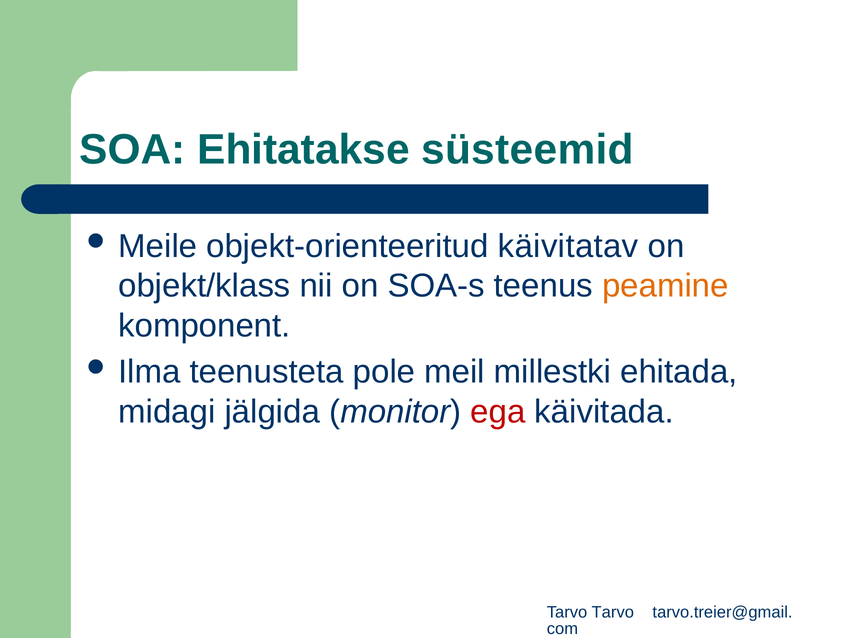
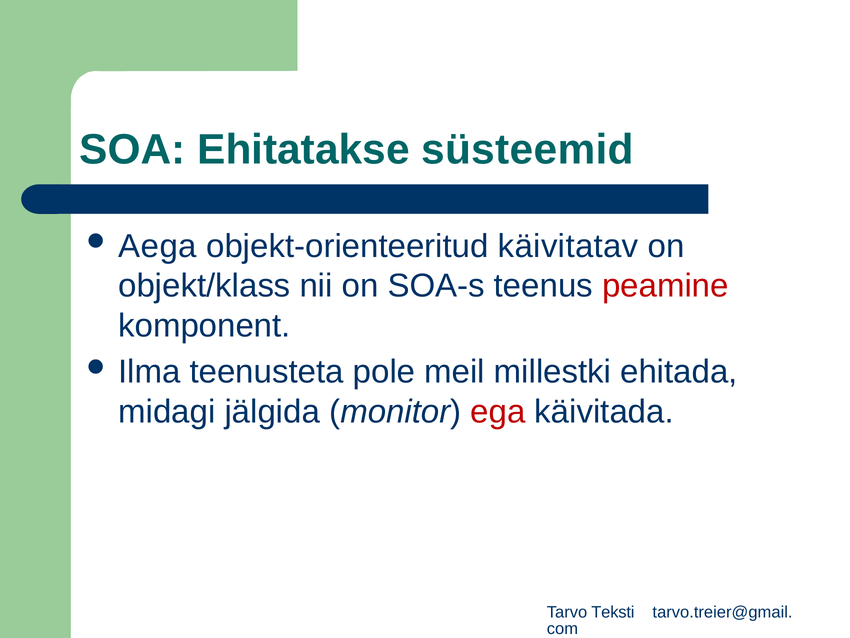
Meile: Meile -> Aega
peamine colour: orange -> red
Tarvo Tarvo: Tarvo -> Teksti
